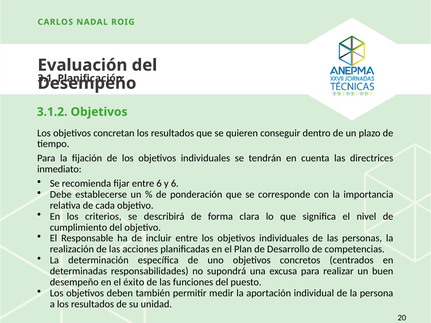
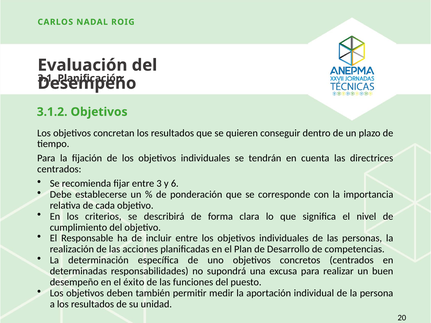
inmediato at (59, 169): inmediato -> centrados
entre 6: 6 -> 3
